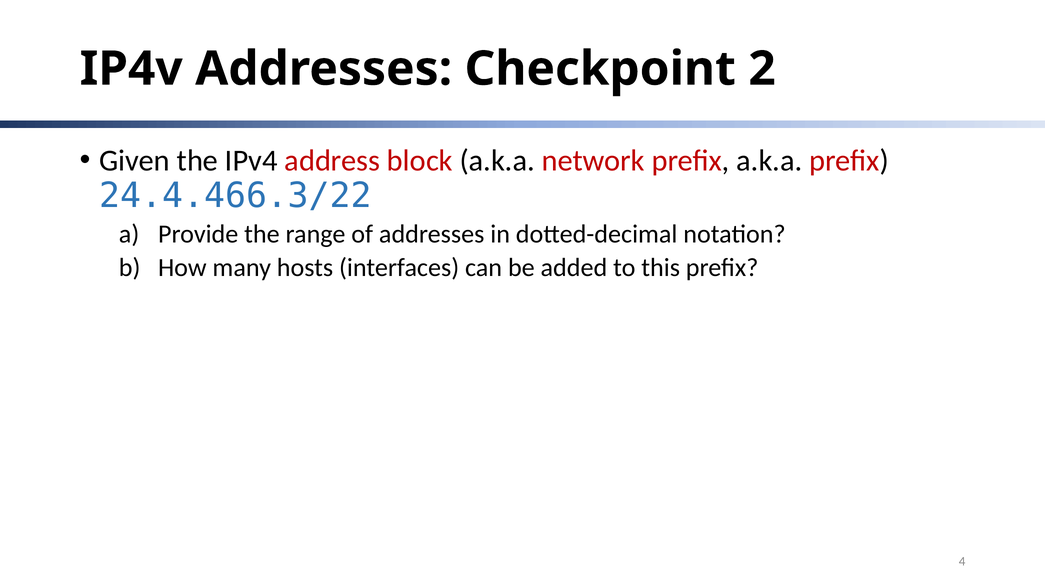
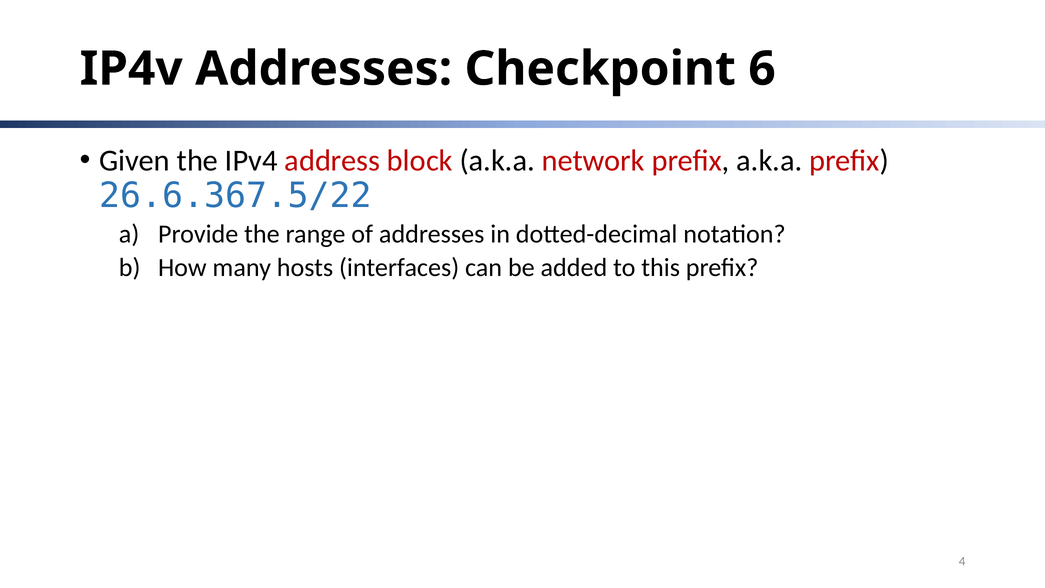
2: 2 -> 6
24.4.466.3/22: 24.4.466.3/22 -> 26.6.367.5/22
